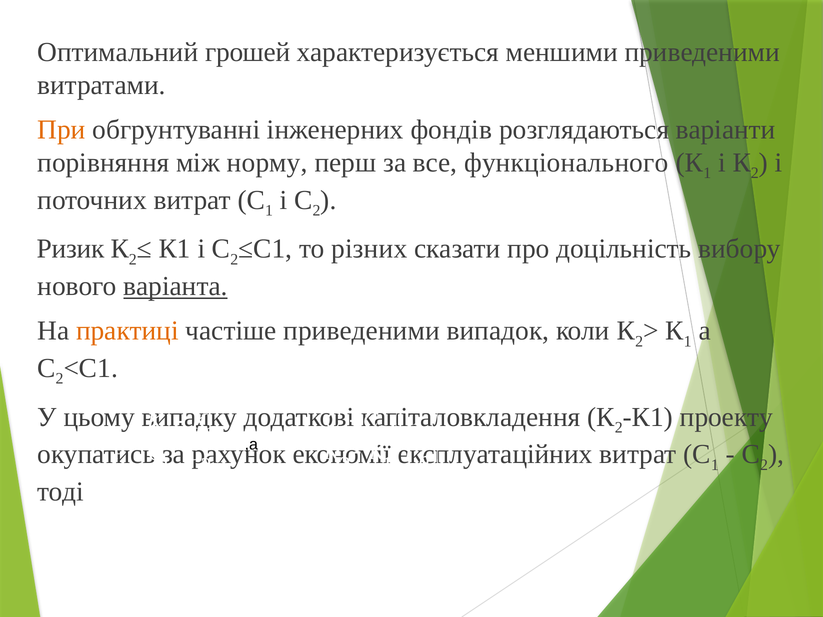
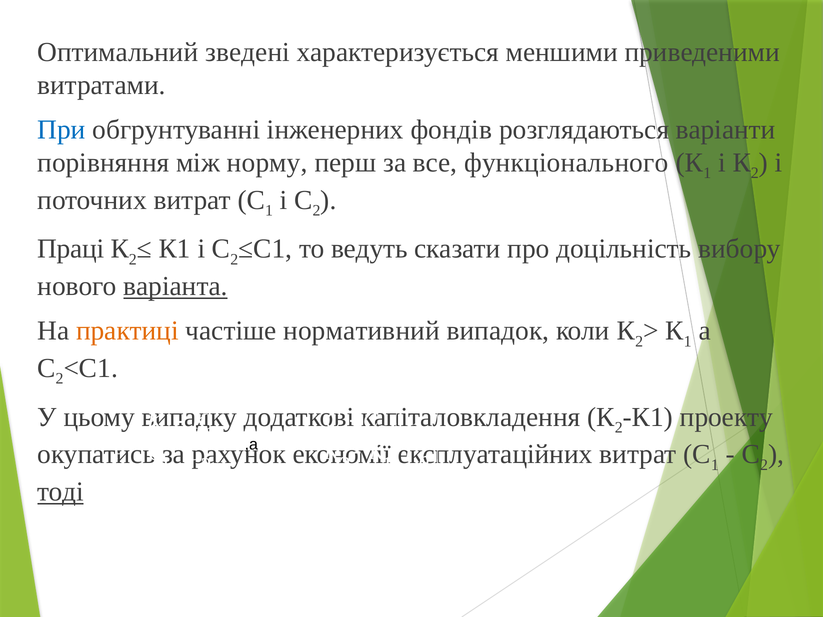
грошей: грошей -> зведені
При colour: orange -> blue
Ризик: Ризик -> Праці
різних: різних -> ведуть
частіше приведеними: приведеними -> нормативний
тоді underline: none -> present
